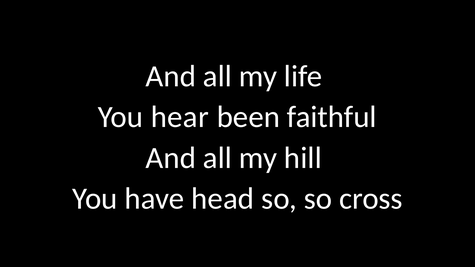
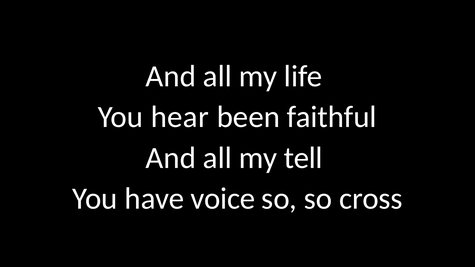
hill: hill -> tell
head: head -> voice
